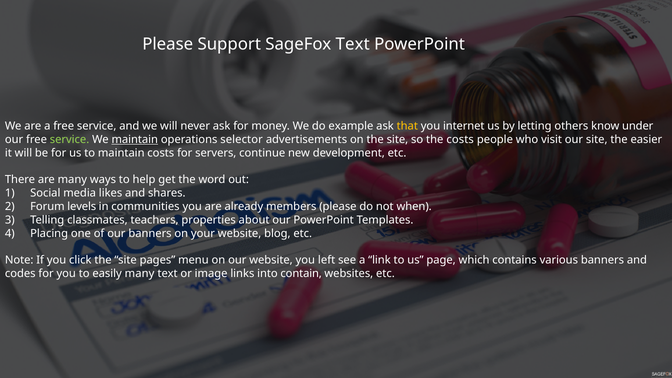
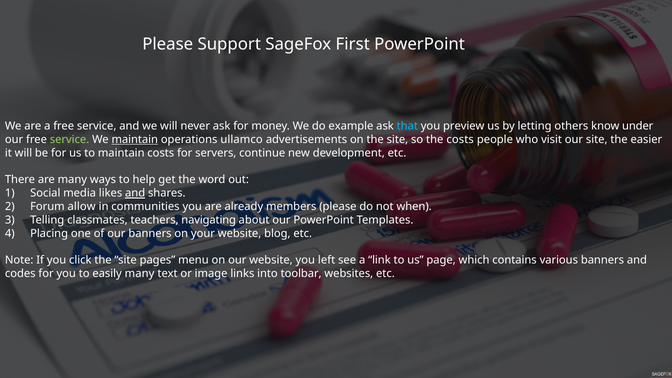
SageFox Text: Text -> First
that colour: yellow -> light blue
internet: internet -> preview
selector: selector -> ullamco
and at (135, 193) underline: none -> present
levels: levels -> allow
properties: properties -> navigating
contain: contain -> toolbar
